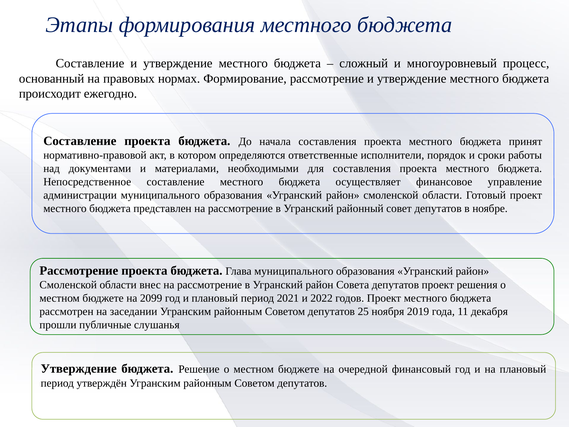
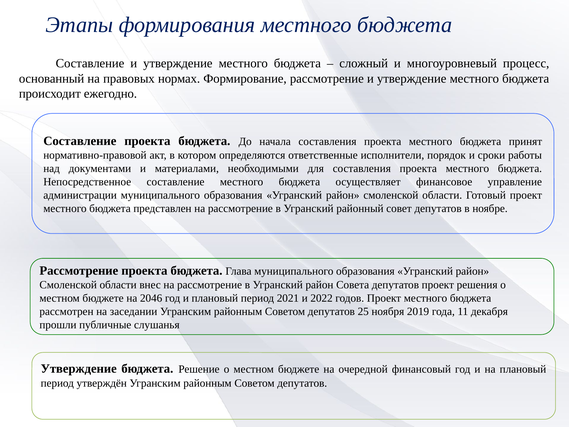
2099: 2099 -> 2046
